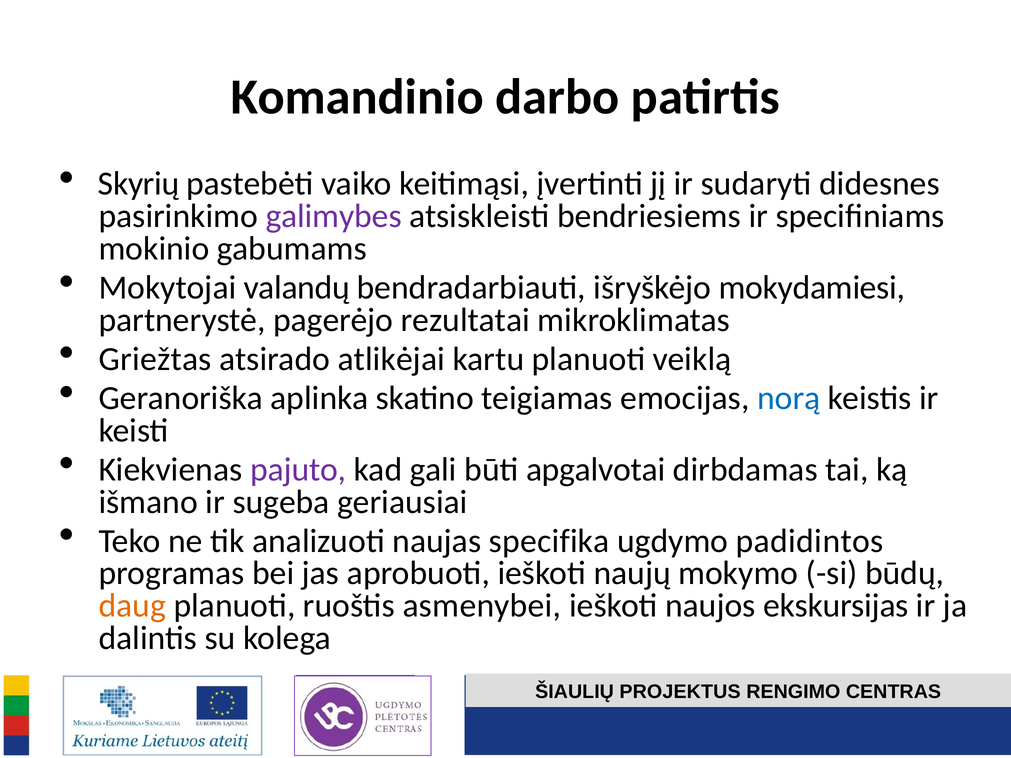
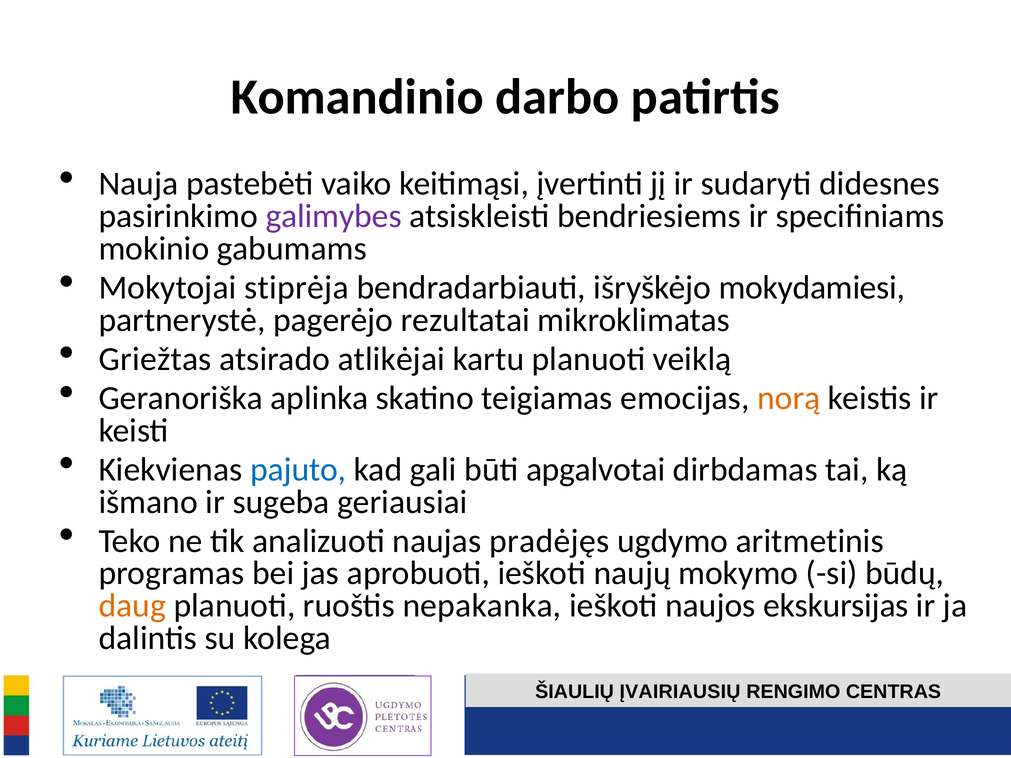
Skyrių: Skyrių -> Nauja
valandų: valandų -> stiprėja
norą colour: blue -> orange
pajuto colour: purple -> blue
specifika: specifika -> pradėjęs
padidintos: padidintos -> aritmetinis
asmenybei: asmenybei -> nepakanka
PROJEKTUS: PROJEKTUS -> ĮVAIRIAUSIŲ
